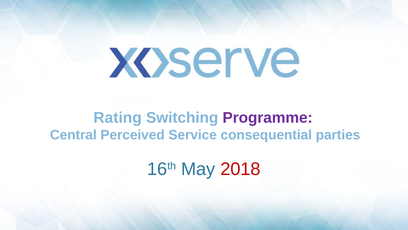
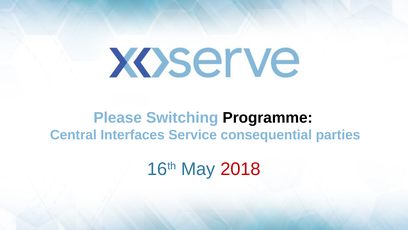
Rating: Rating -> Please
Programme colour: purple -> black
Perceived: Perceived -> Interfaces
